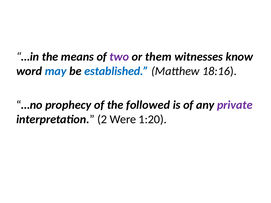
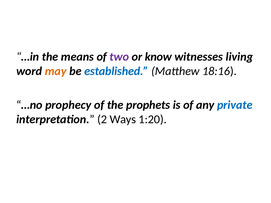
them: them -> know
know: know -> living
may colour: blue -> orange
followed: followed -> prophets
private colour: purple -> blue
Were: Were -> Ways
